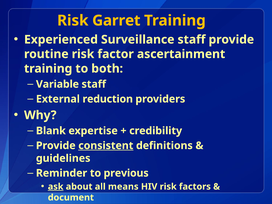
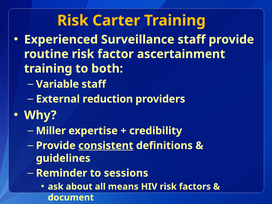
Garret: Garret -> Carter
Blank: Blank -> Miller
previous: previous -> sessions
ask underline: present -> none
